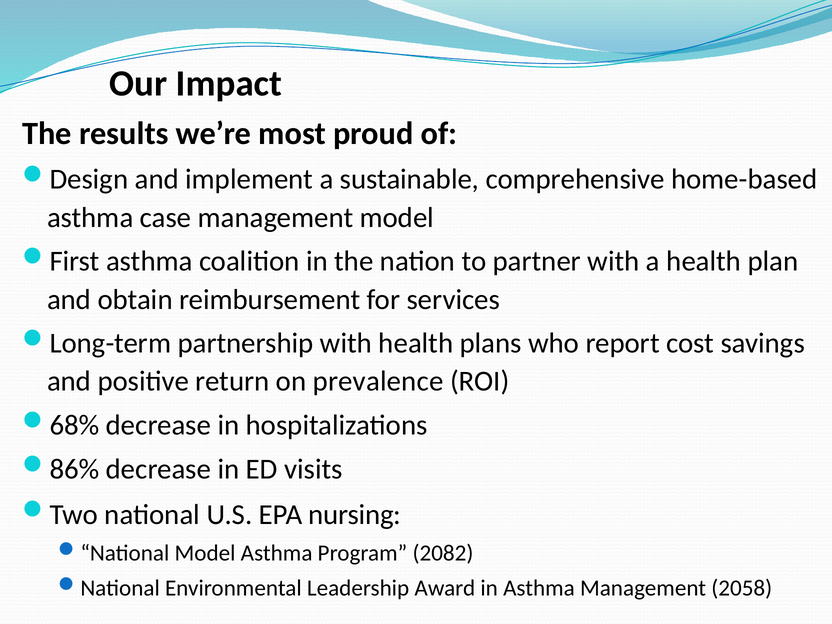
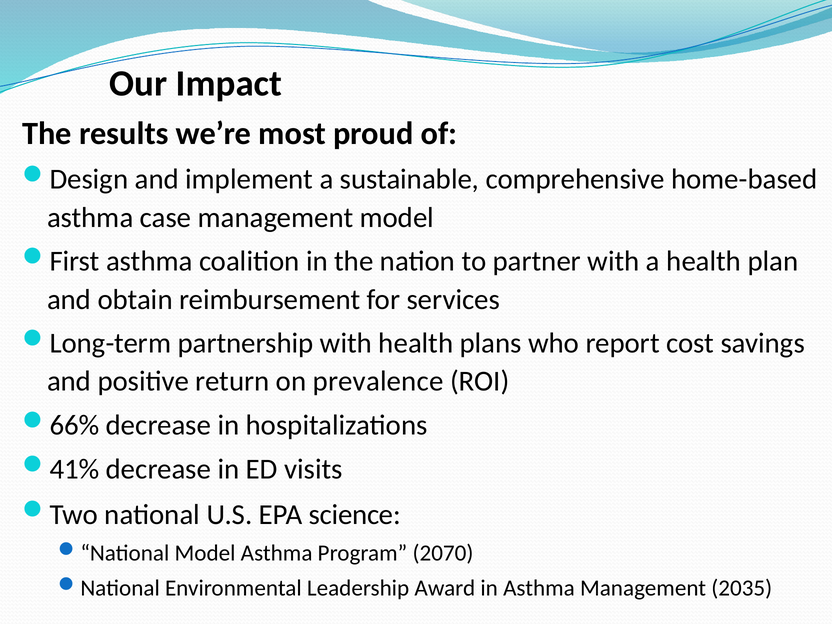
68%: 68% -> 66%
86%: 86% -> 41%
nursing: nursing -> science
2082: 2082 -> 2070
2058: 2058 -> 2035
